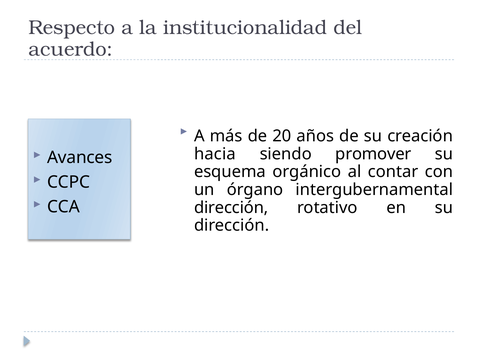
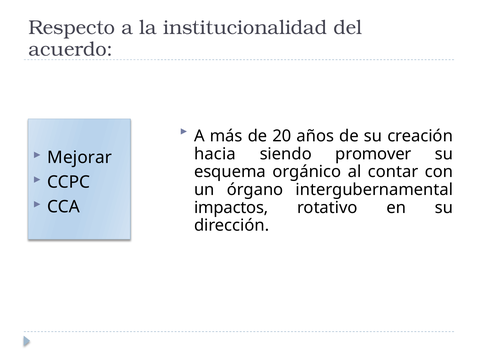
Avances: Avances -> Mejorar
dirección at (231, 208): dirección -> impactos
